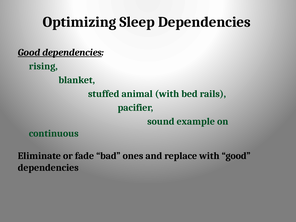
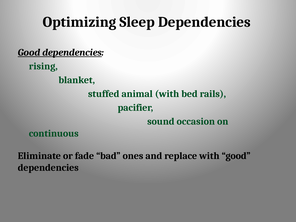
example: example -> occasion
